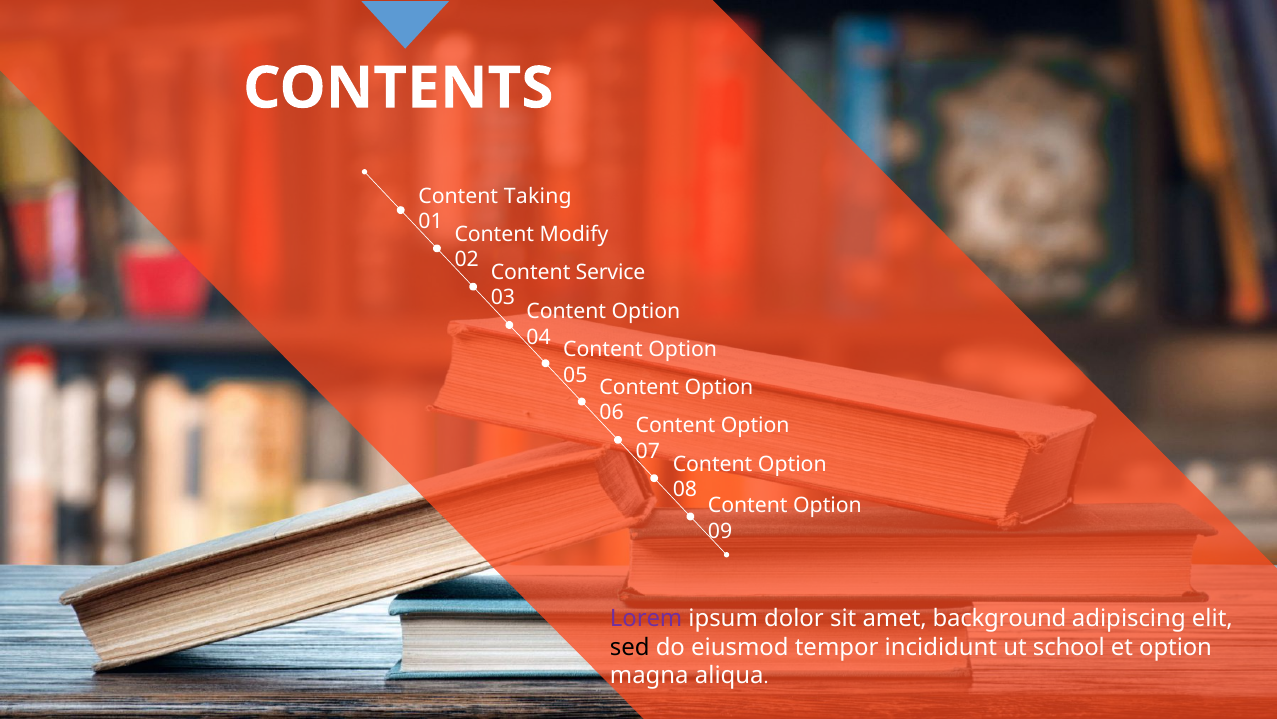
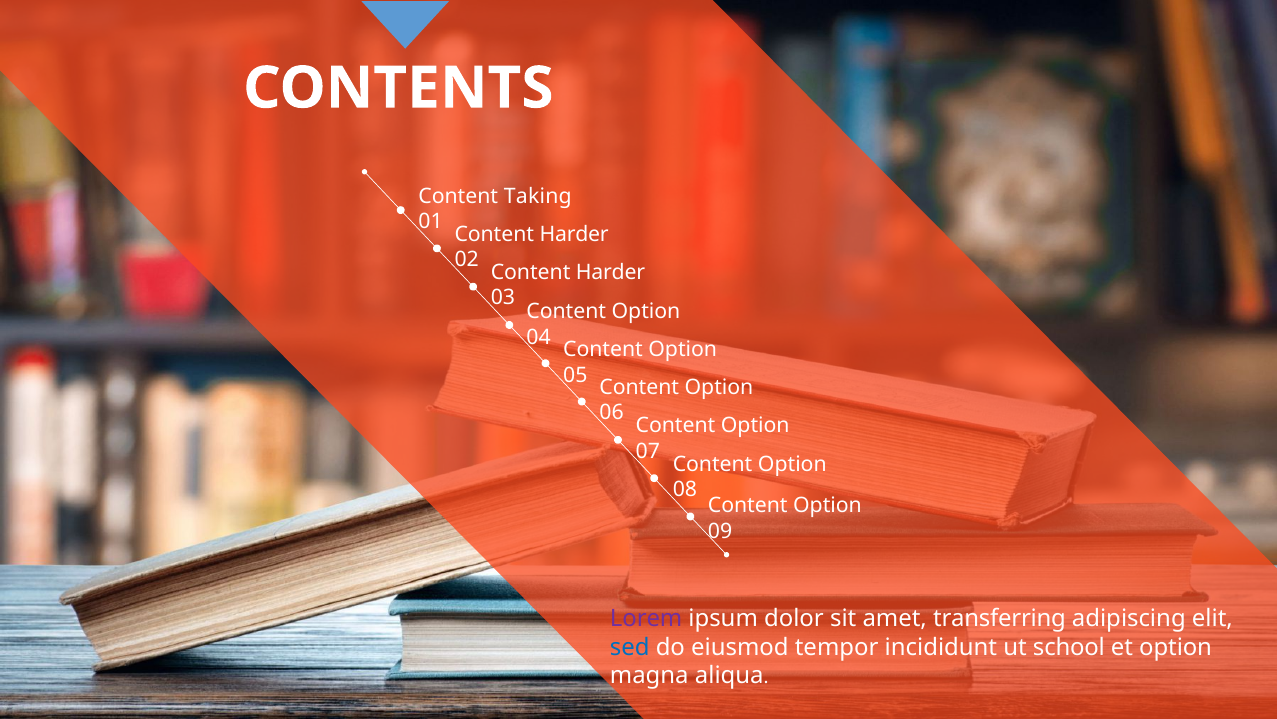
Modify at (574, 234): Modify -> Harder
Service at (610, 272): Service -> Harder
background: background -> transferring
sed colour: black -> blue
